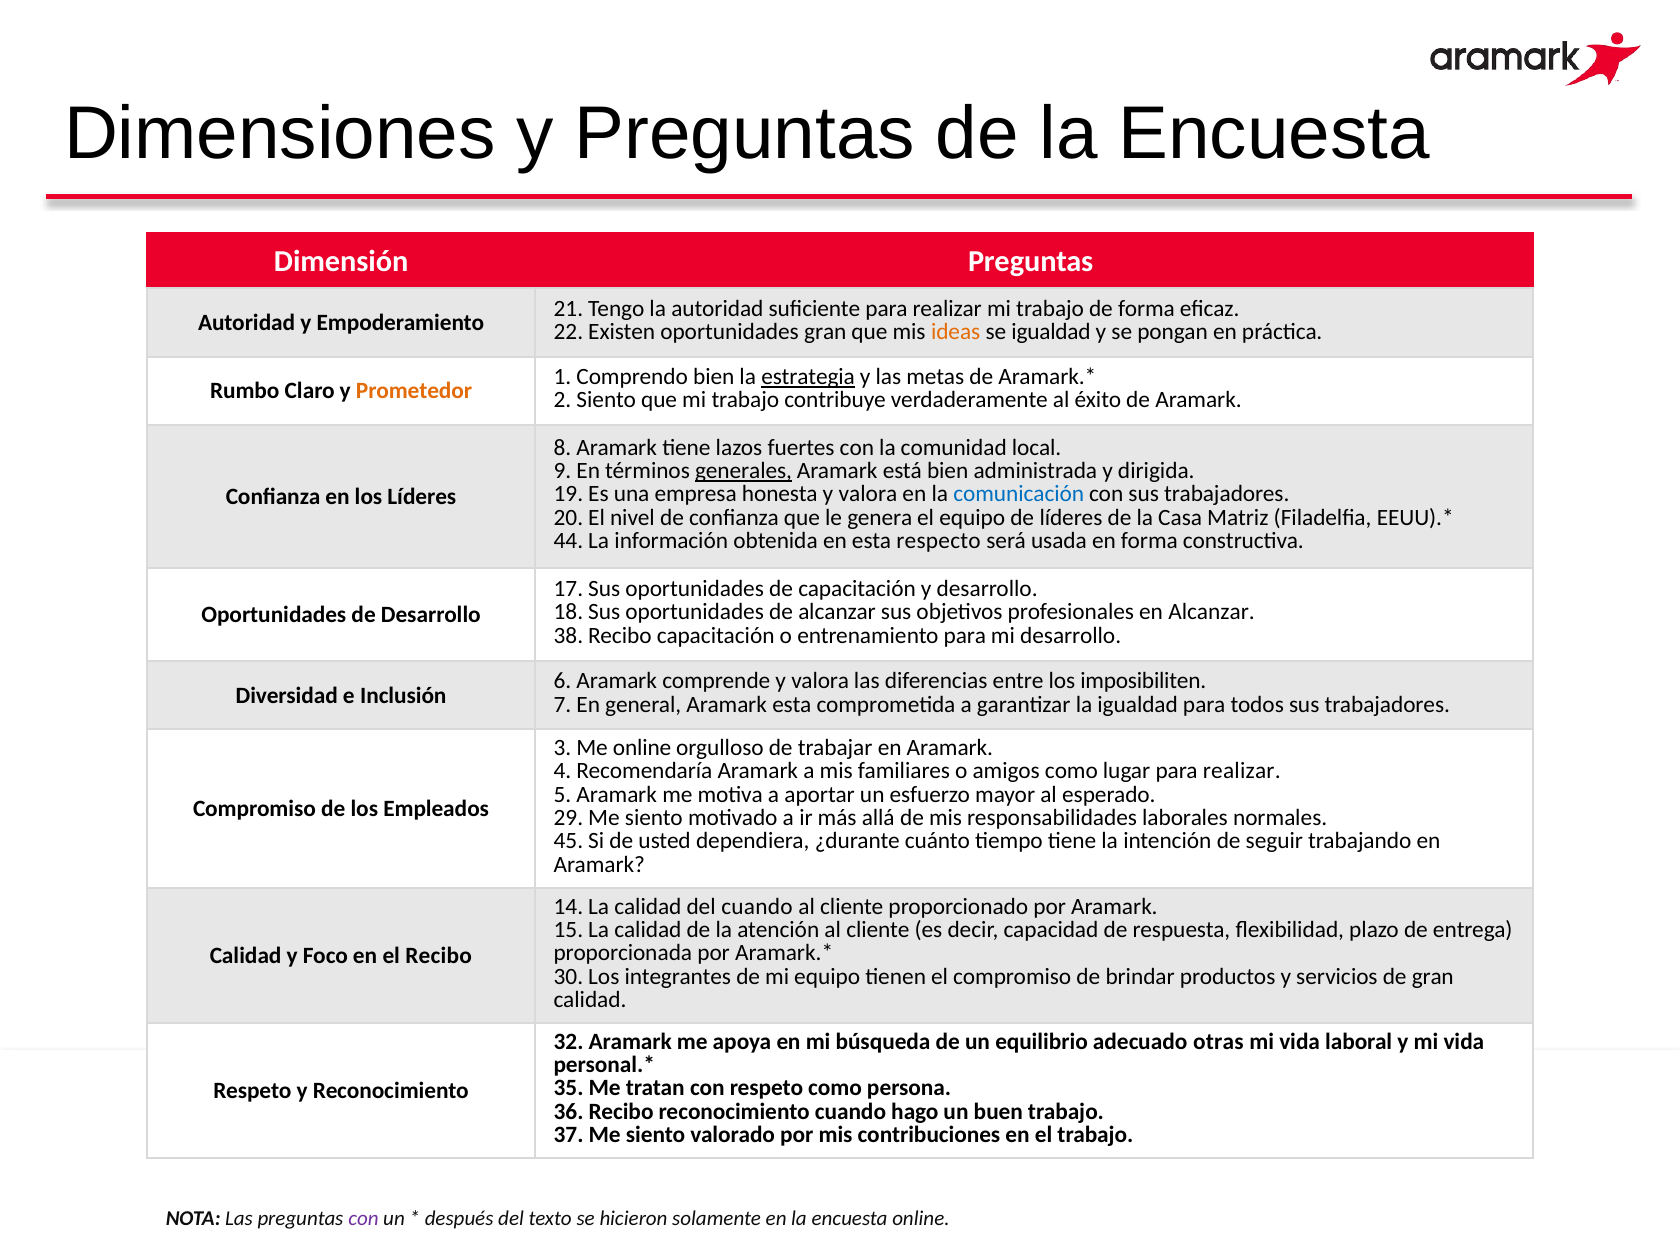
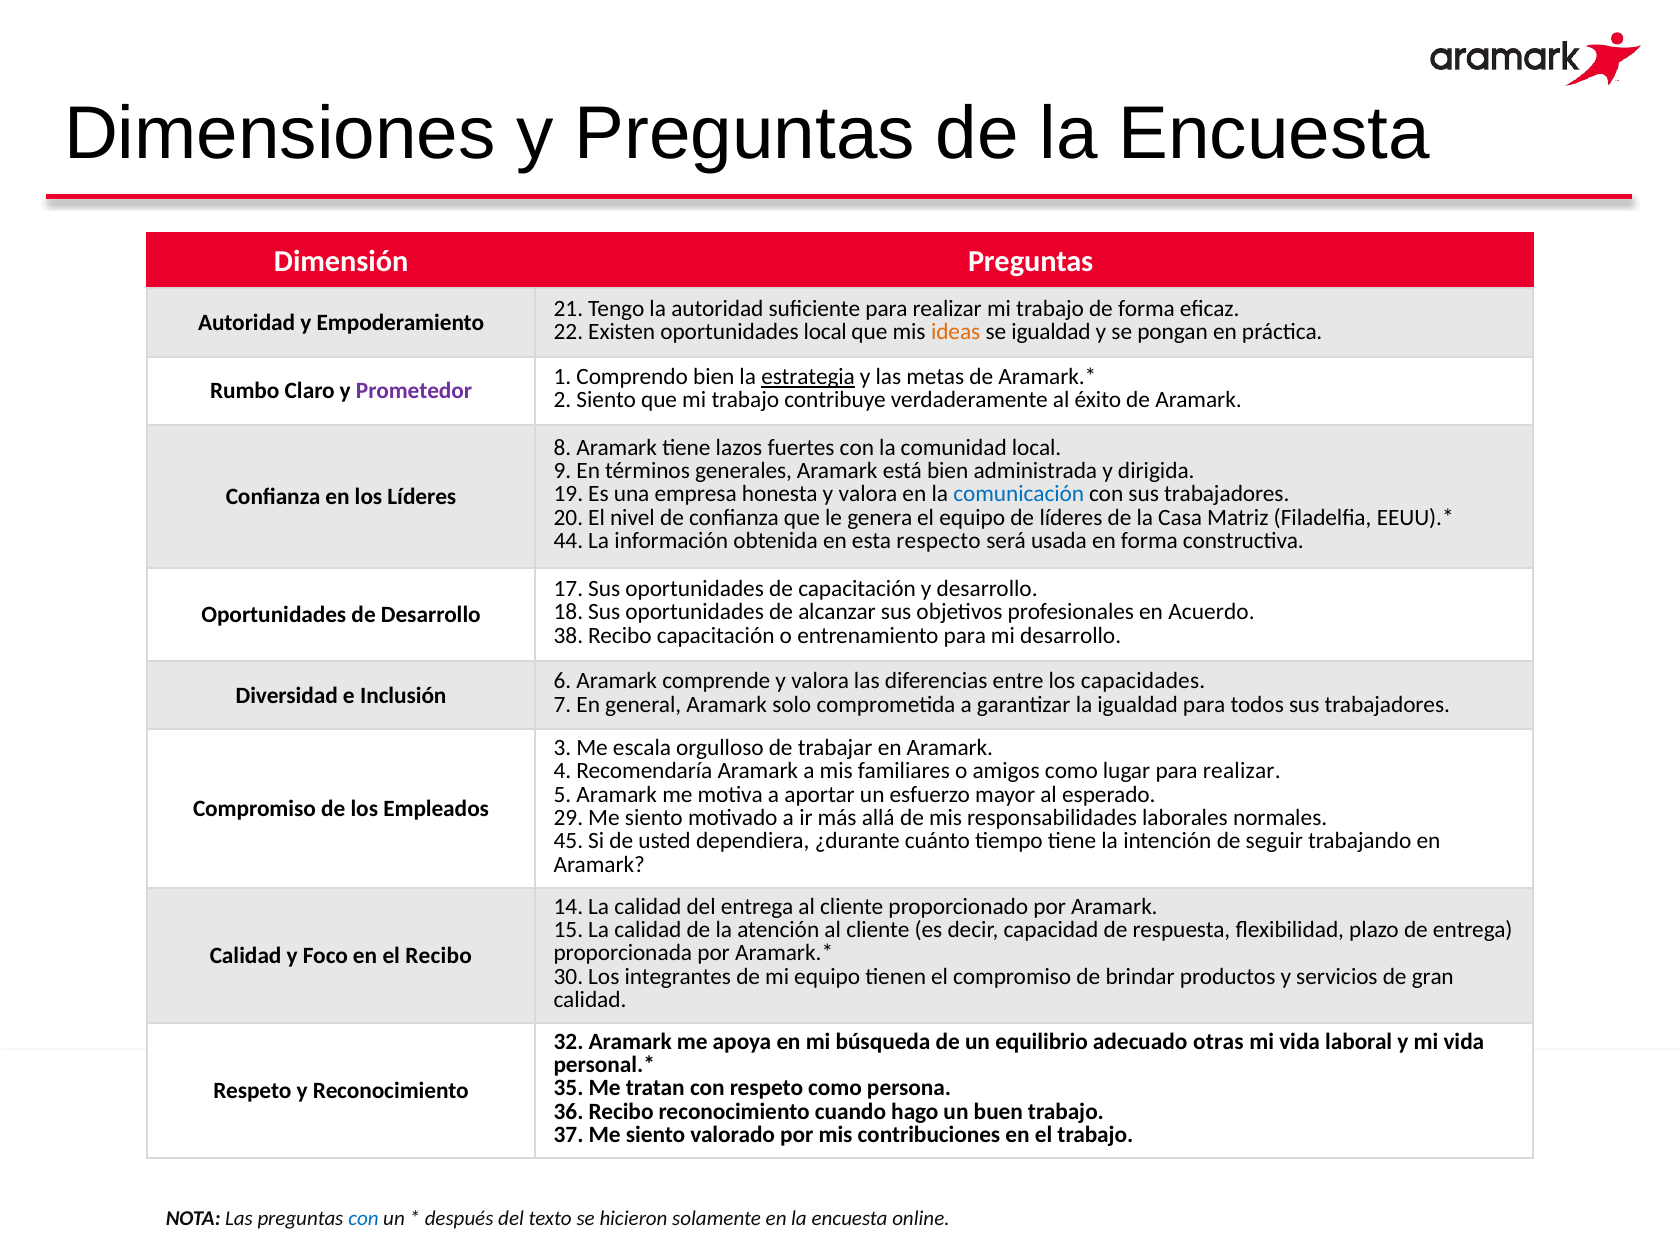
oportunidades gran: gran -> local
Prometedor colour: orange -> purple
generales underline: present -> none
en Alcanzar: Alcanzar -> Acuerdo
imposibiliten: imposibiliten -> capacidades
Aramark esta: esta -> solo
Me online: online -> escala
del cuando: cuando -> entrega
con at (363, 1218) colour: purple -> blue
